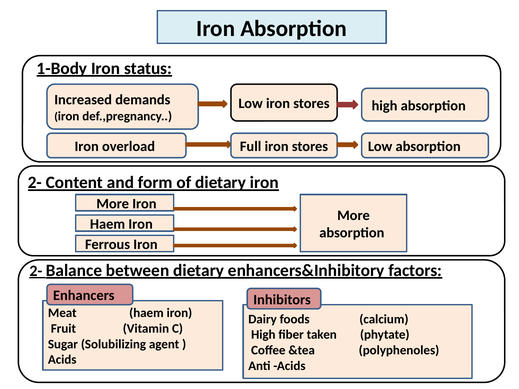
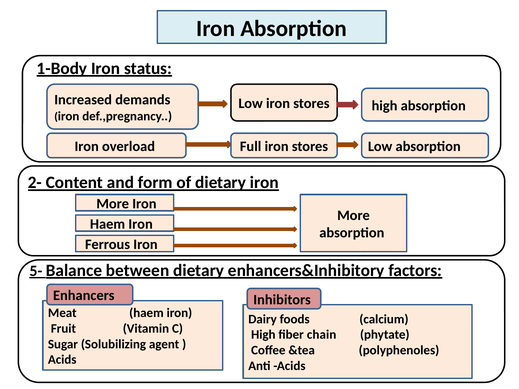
2- at (36, 271): 2- -> 5-
taken: taken -> chain
